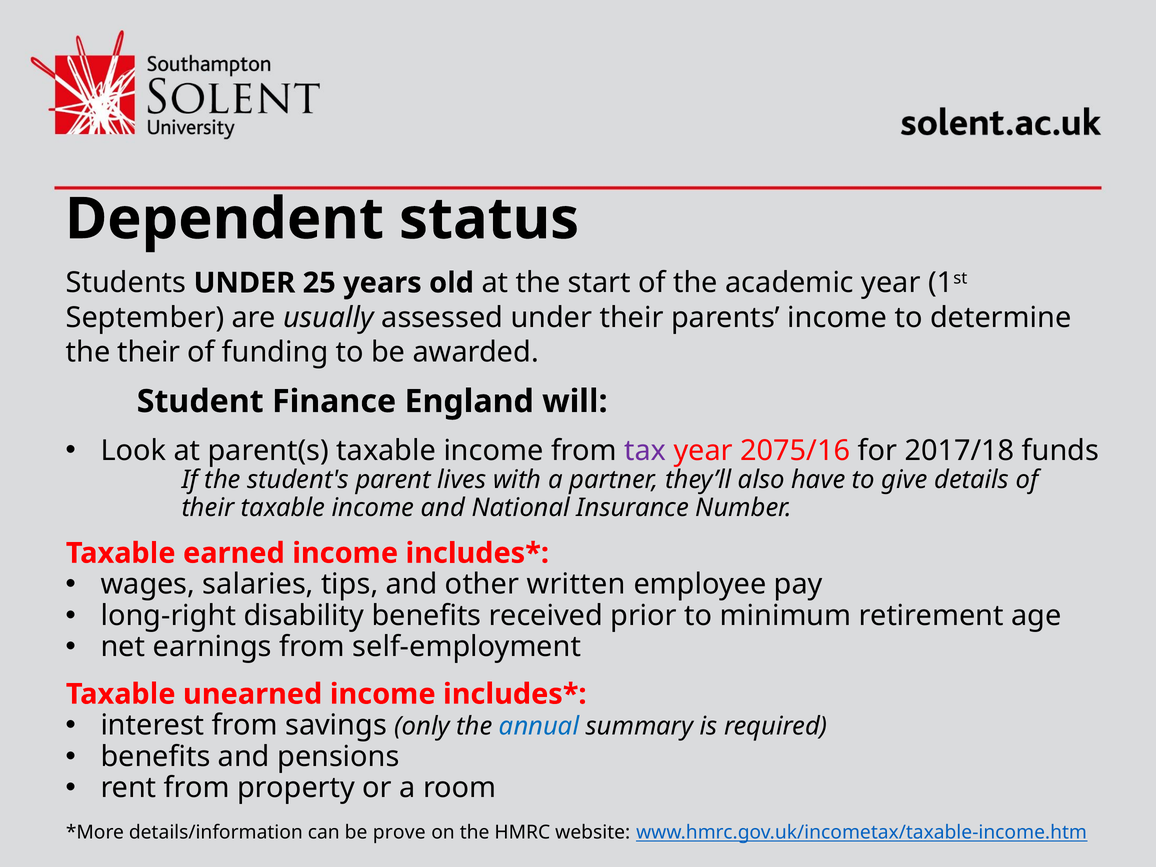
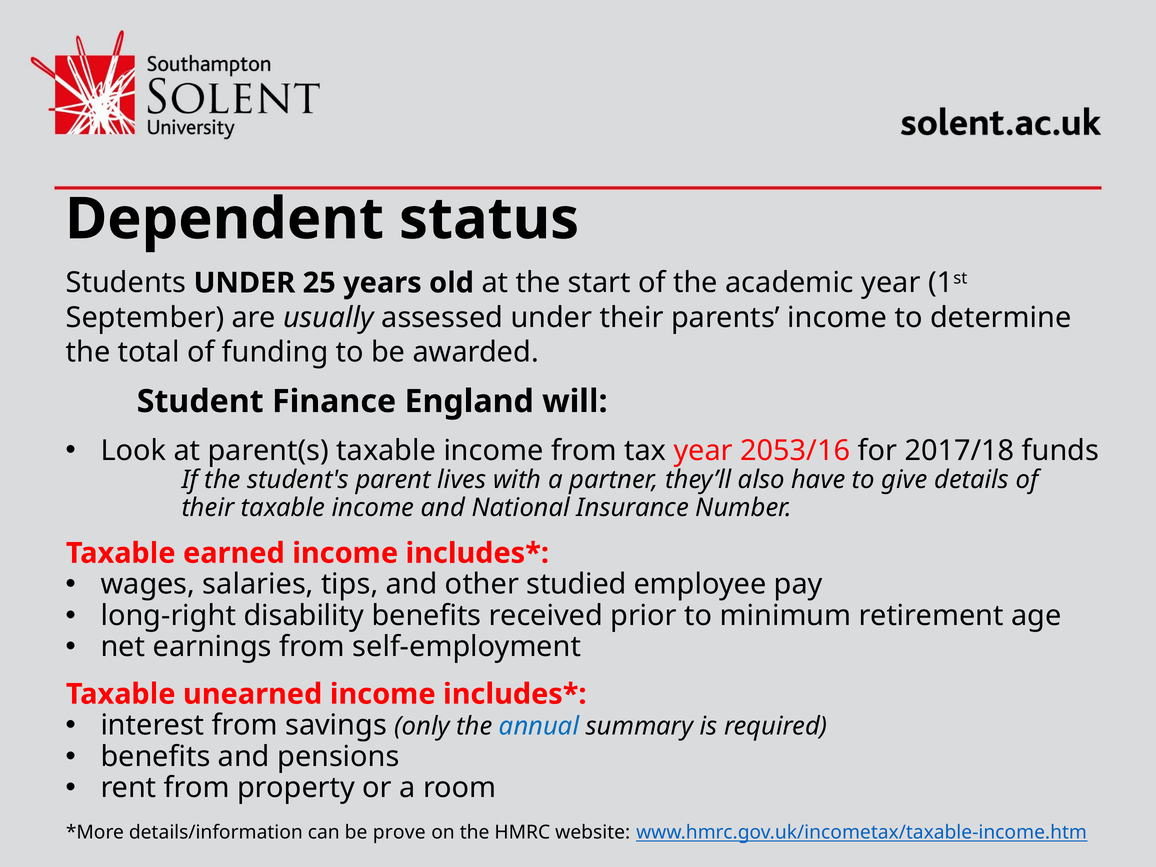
the their: their -> total
tax colour: purple -> black
2075/16: 2075/16 -> 2053/16
written: written -> studied
